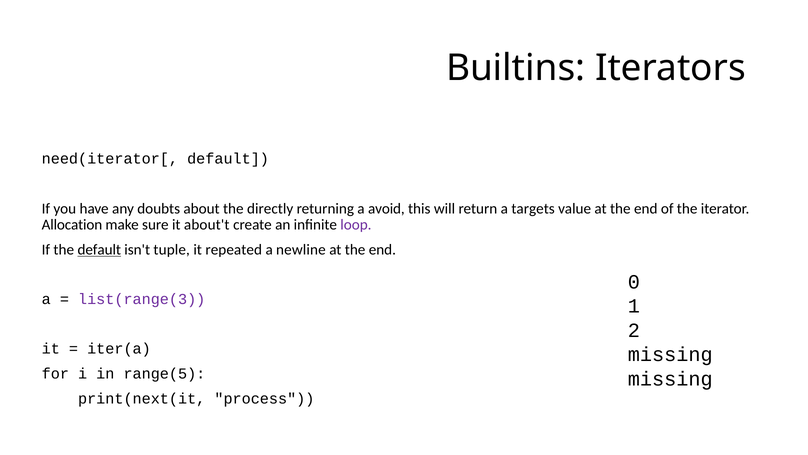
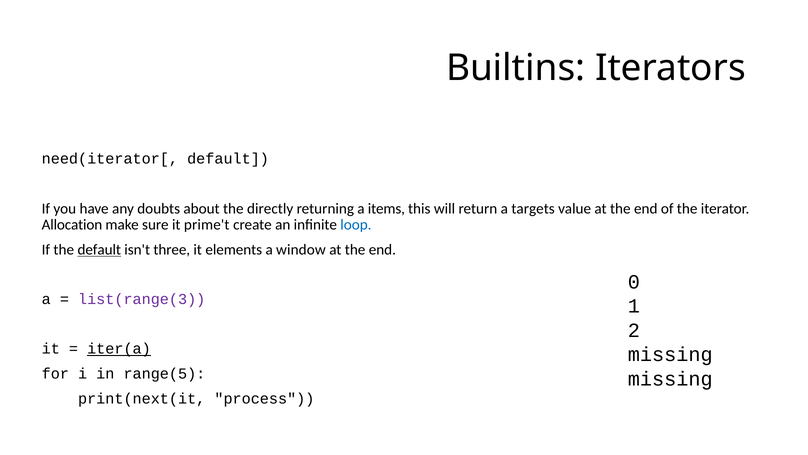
avoid: avoid -> items
about't: about't -> prime't
loop colour: purple -> blue
tuple: tuple -> three
repeated: repeated -> elements
newline: newline -> window
iter(a underline: none -> present
